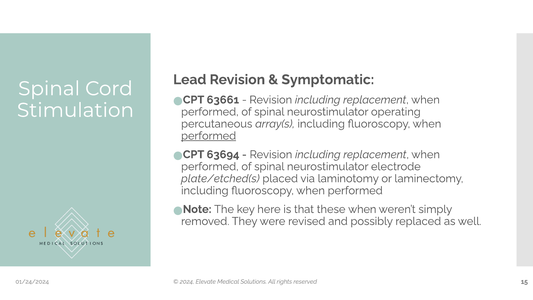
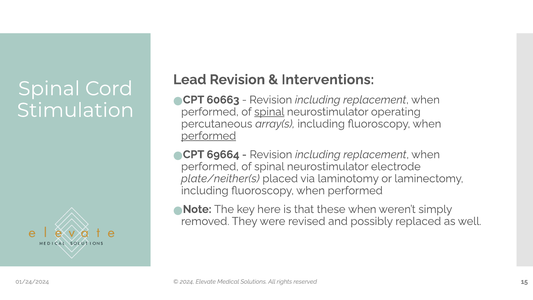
Symptomatic: Symptomatic -> Interventions
63661: 63661 -> 60663
spinal at (269, 112) underline: none -> present
63694: 63694 -> 69664
plate/etched(s: plate/etched(s -> plate/neither(s
